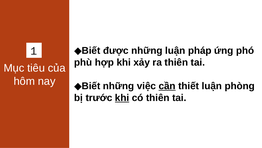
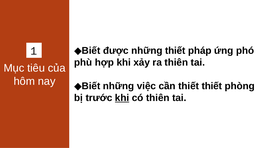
những luận: luận -> thiết
cần underline: present -> none
thiết luận: luận -> thiết
